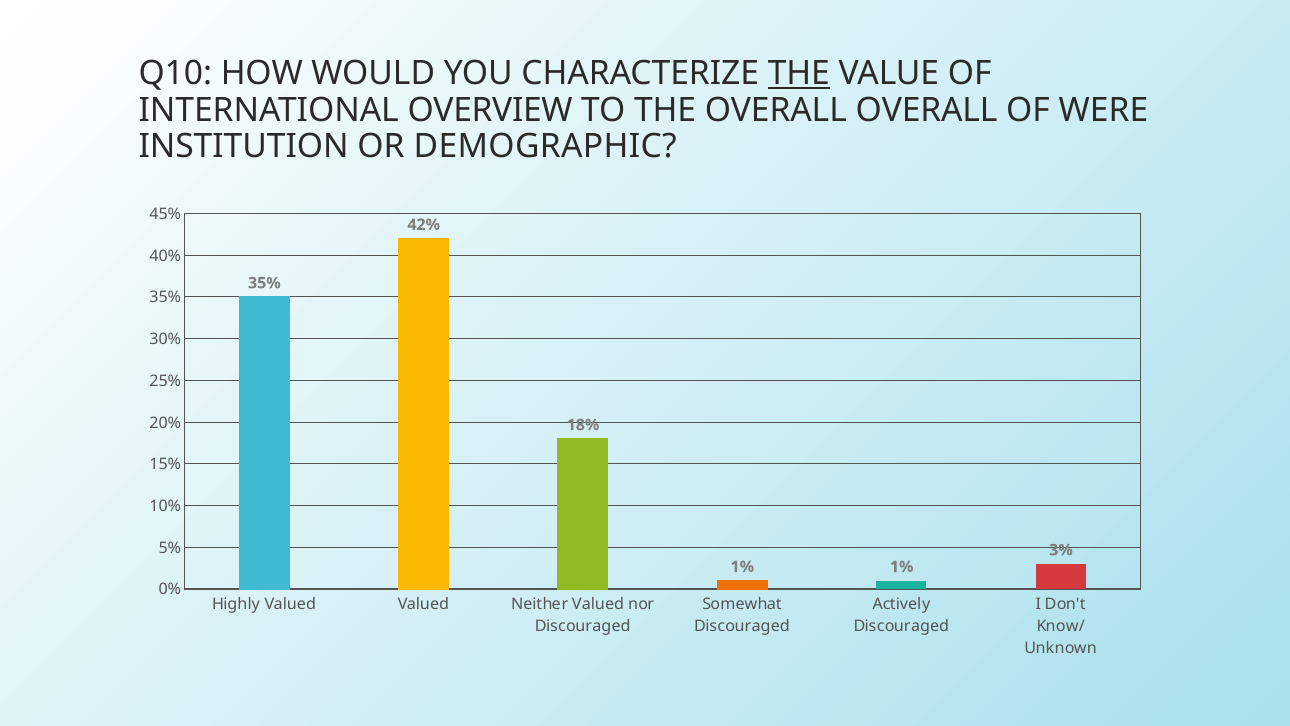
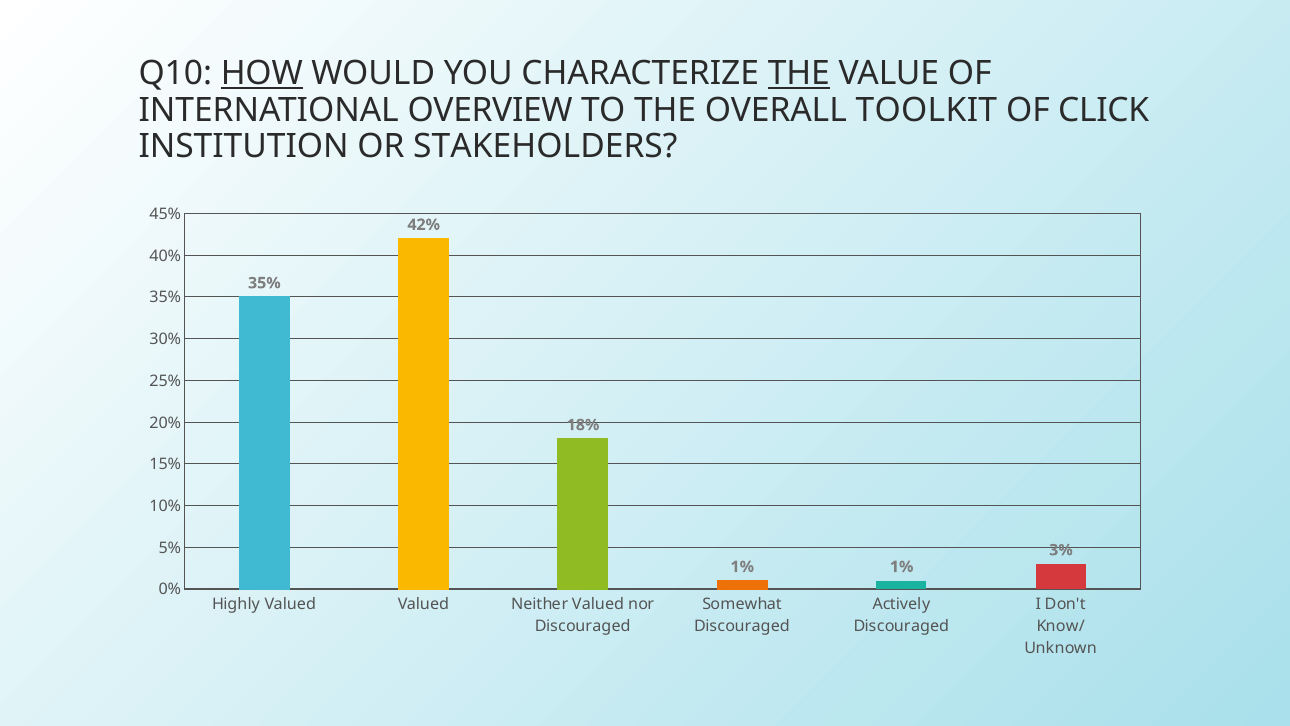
HOW underline: none -> present
OVERALL OVERALL: OVERALL -> TOOLKIT
WERE: WERE -> CLICK
DEMOGRAPHIC: DEMOGRAPHIC -> STAKEHOLDERS
